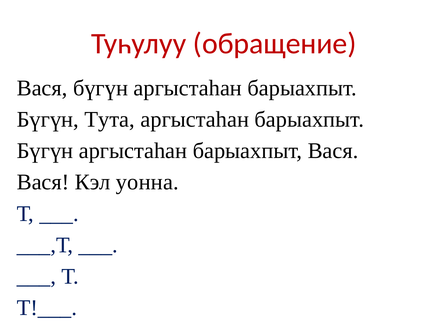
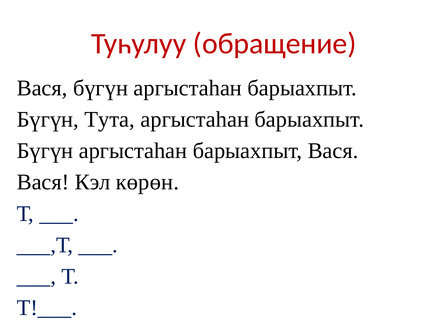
уонна: уонна -> көрөн
